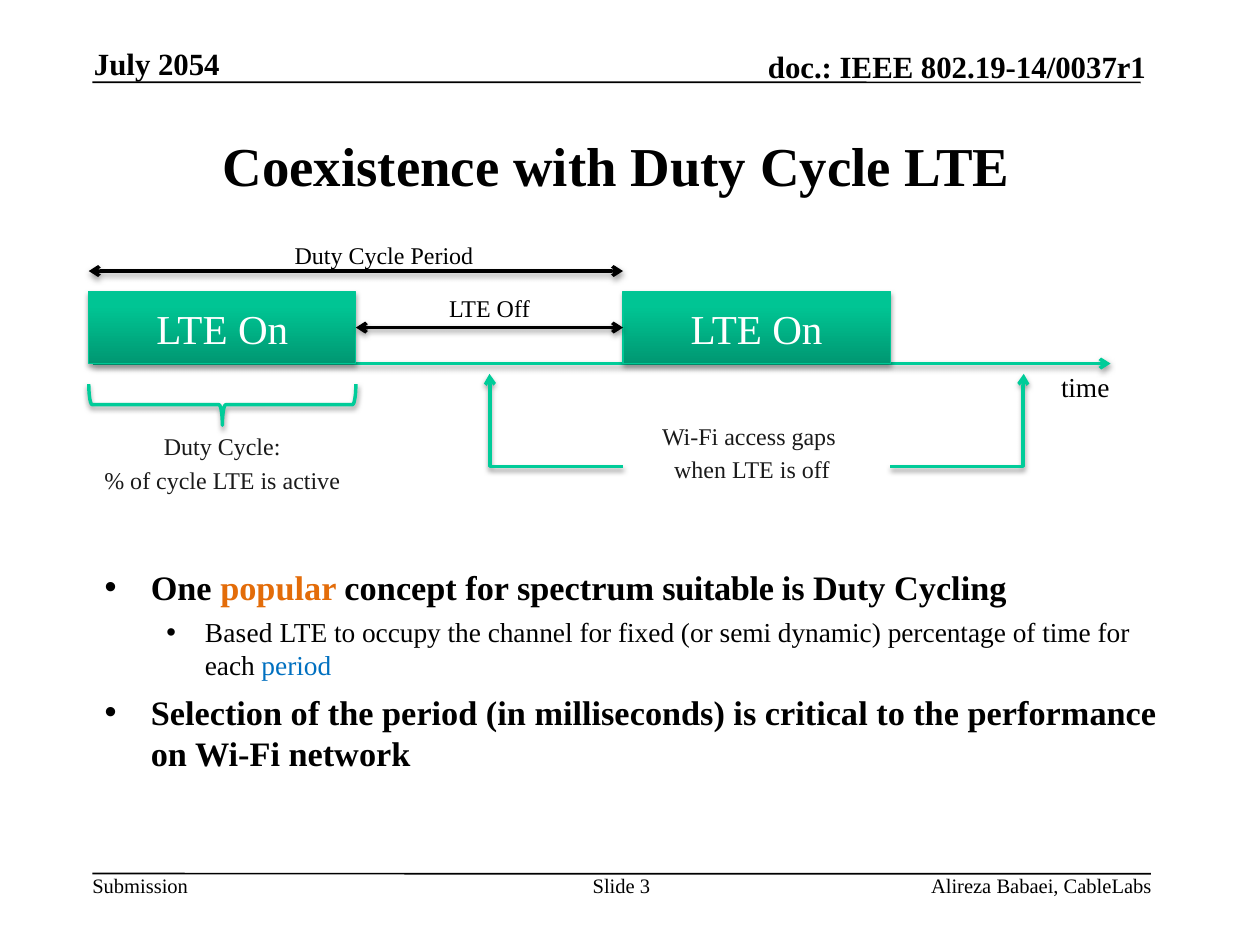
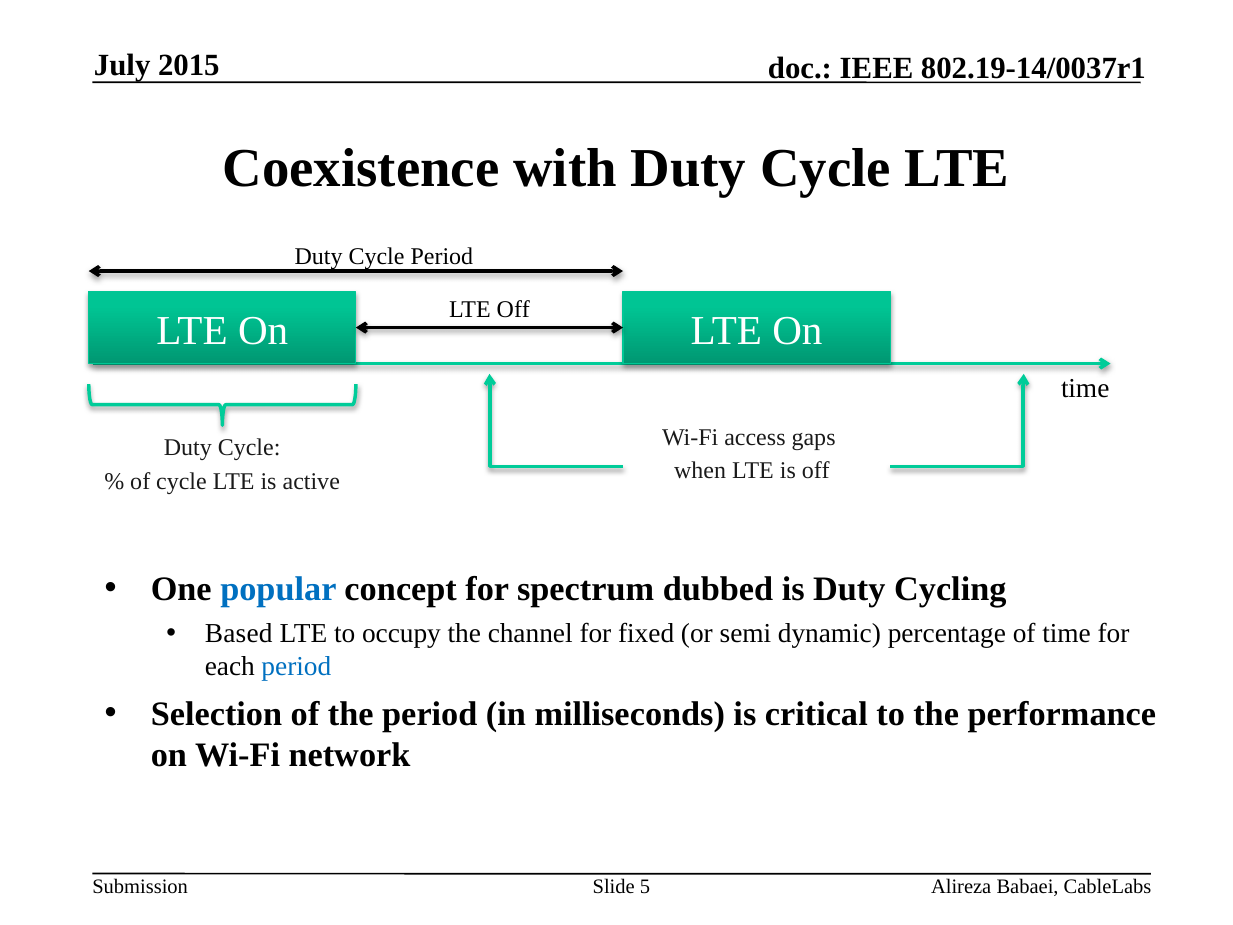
2054: 2054 -> 2015
popular colour: orange -> blue
suitable: suitable -> dubbed
3: 3 -> 5
